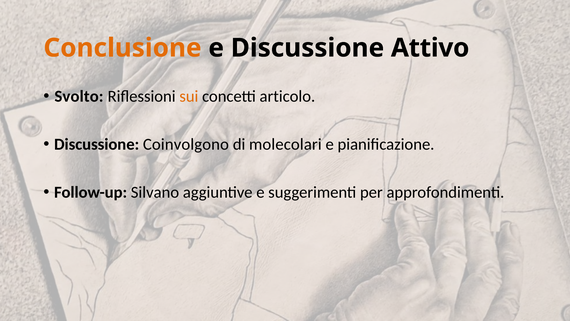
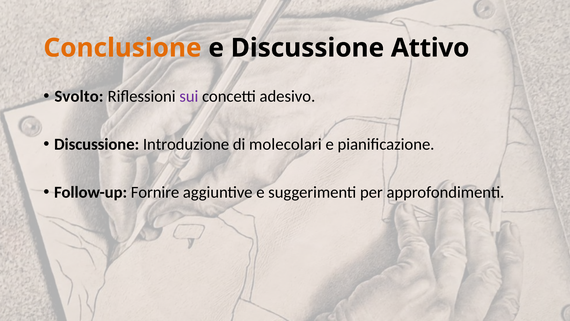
sui colour: orange -> purple
articolo: articolo -> adesivo
Coinvolgono: Coinvolgono -> Introduzione
Silvano: Silvano -> Fornire
